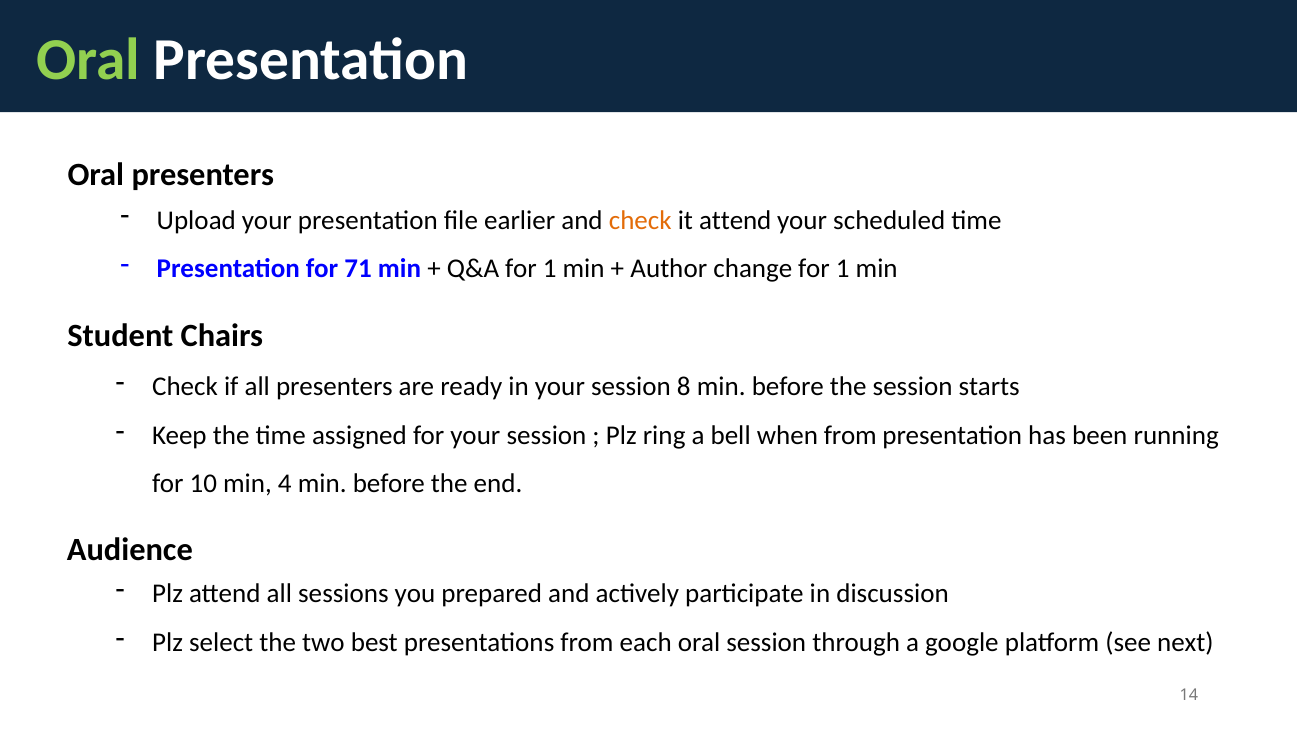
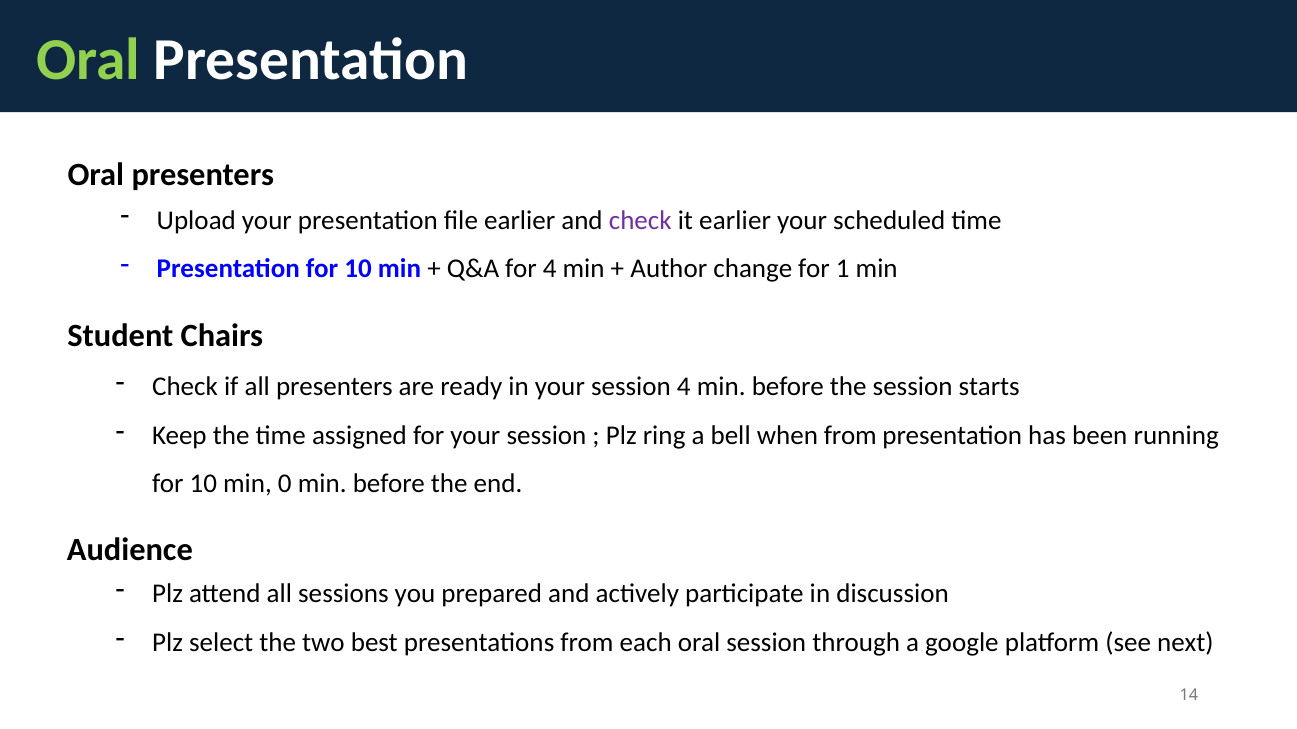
check at (640, 221) colour: orange -> purple
it attend: attend -> earlier
Presentation for 71: 71 -> 10
Q&A for 1: 1 -> 4
session 8: 8 -> 4
4: 4 -> 0
